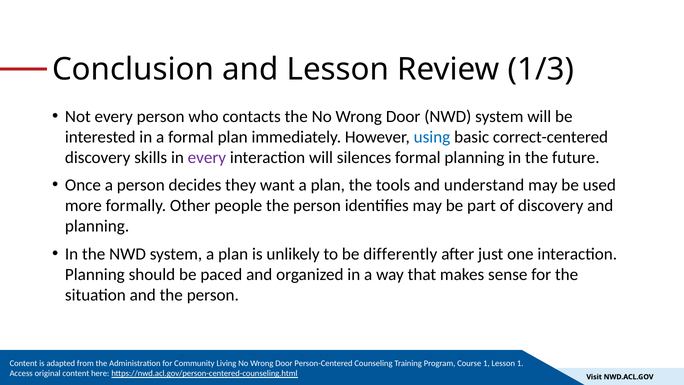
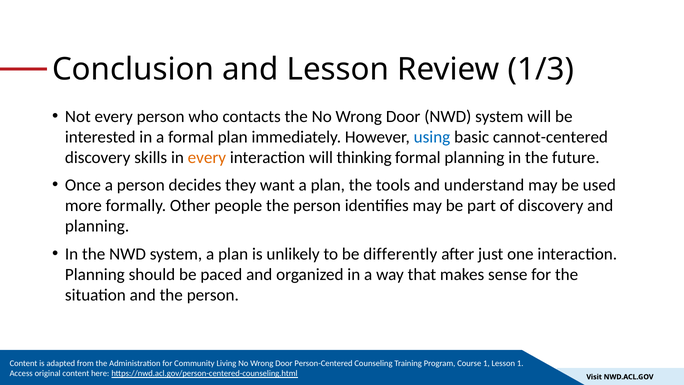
correct-centered: correct-centered -> cannot-centered
every at (207, 157) colour: purple -> orange
silences: silences -> thinking
